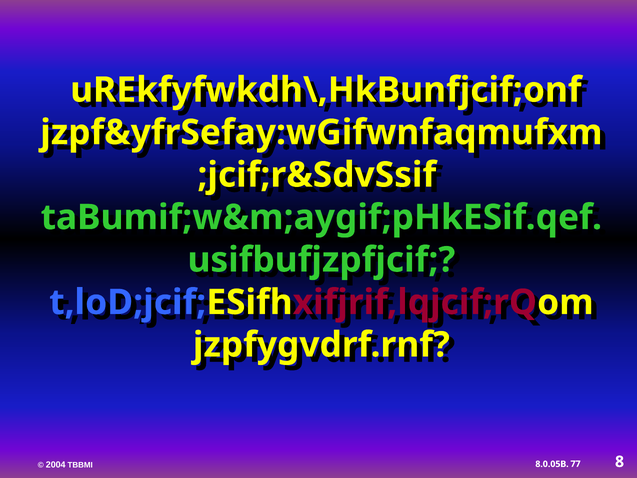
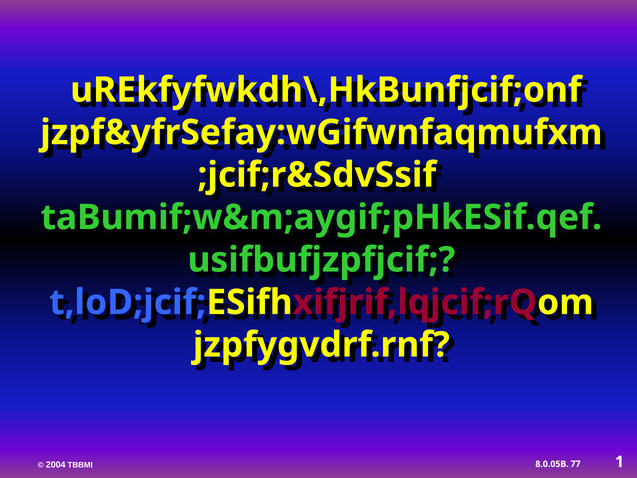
8: 8 -> 1
